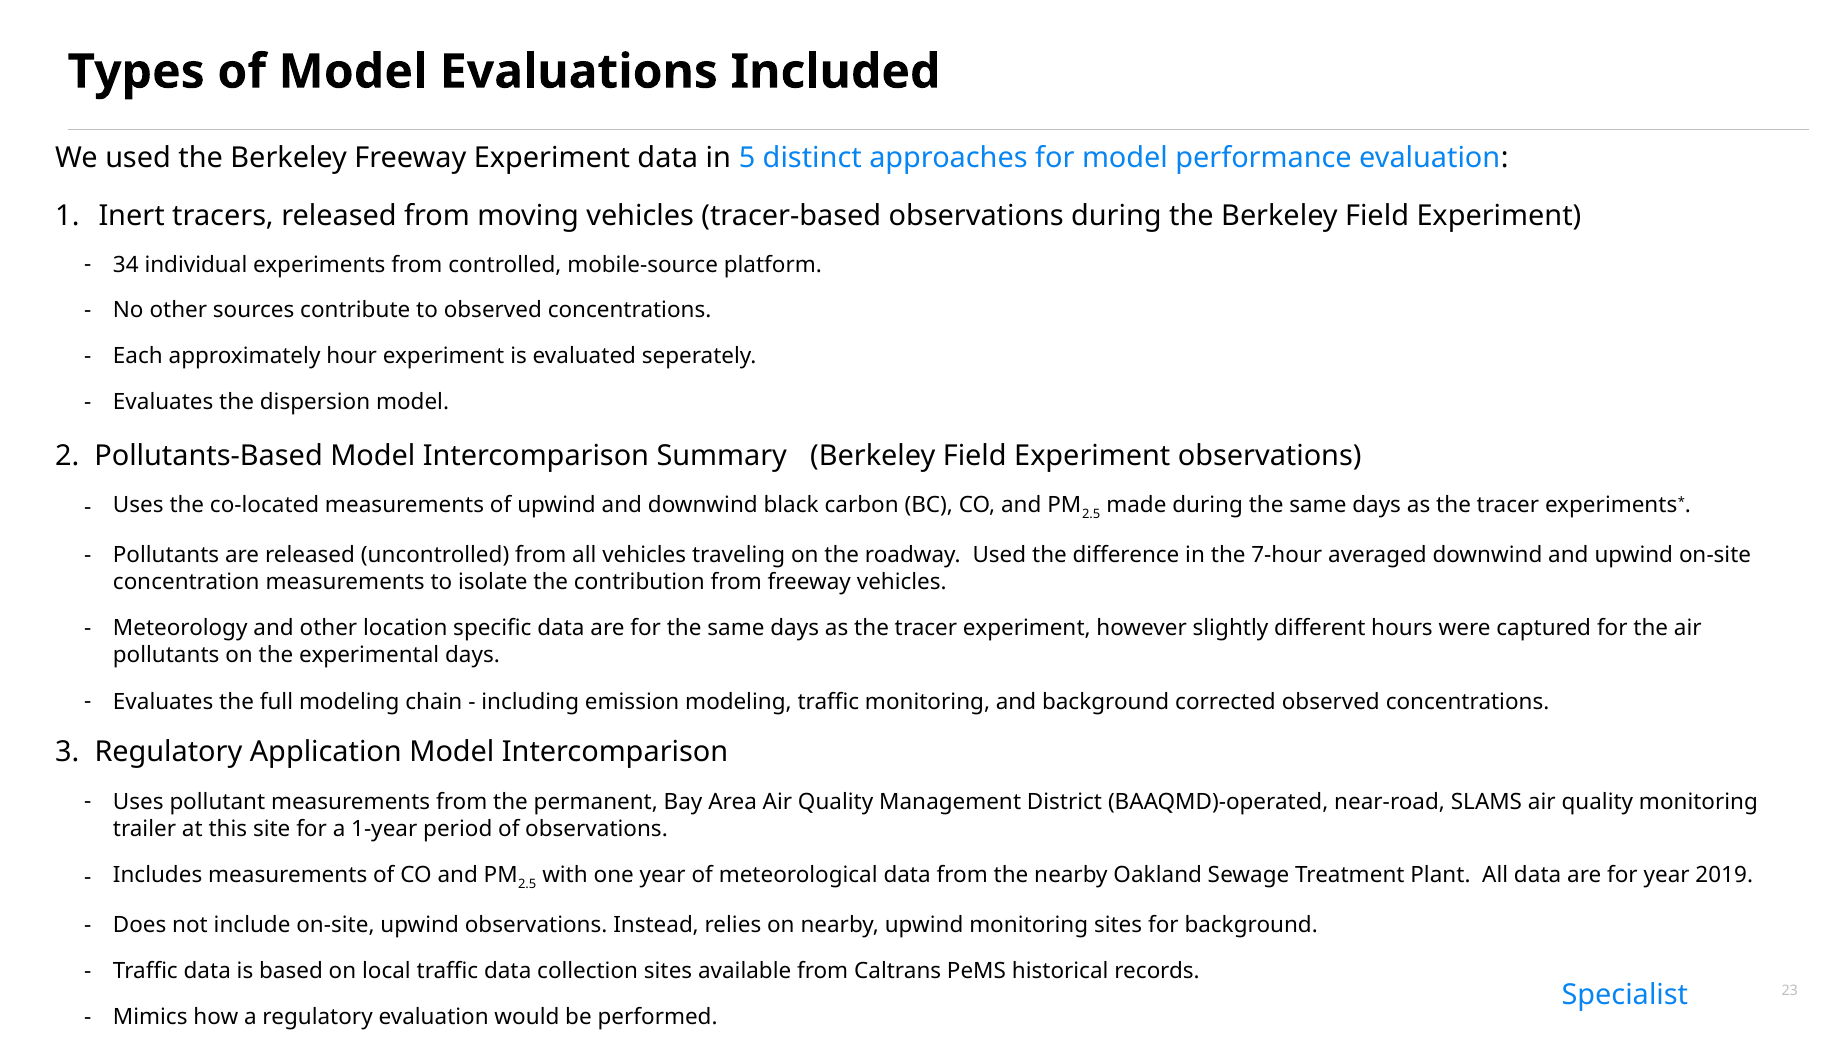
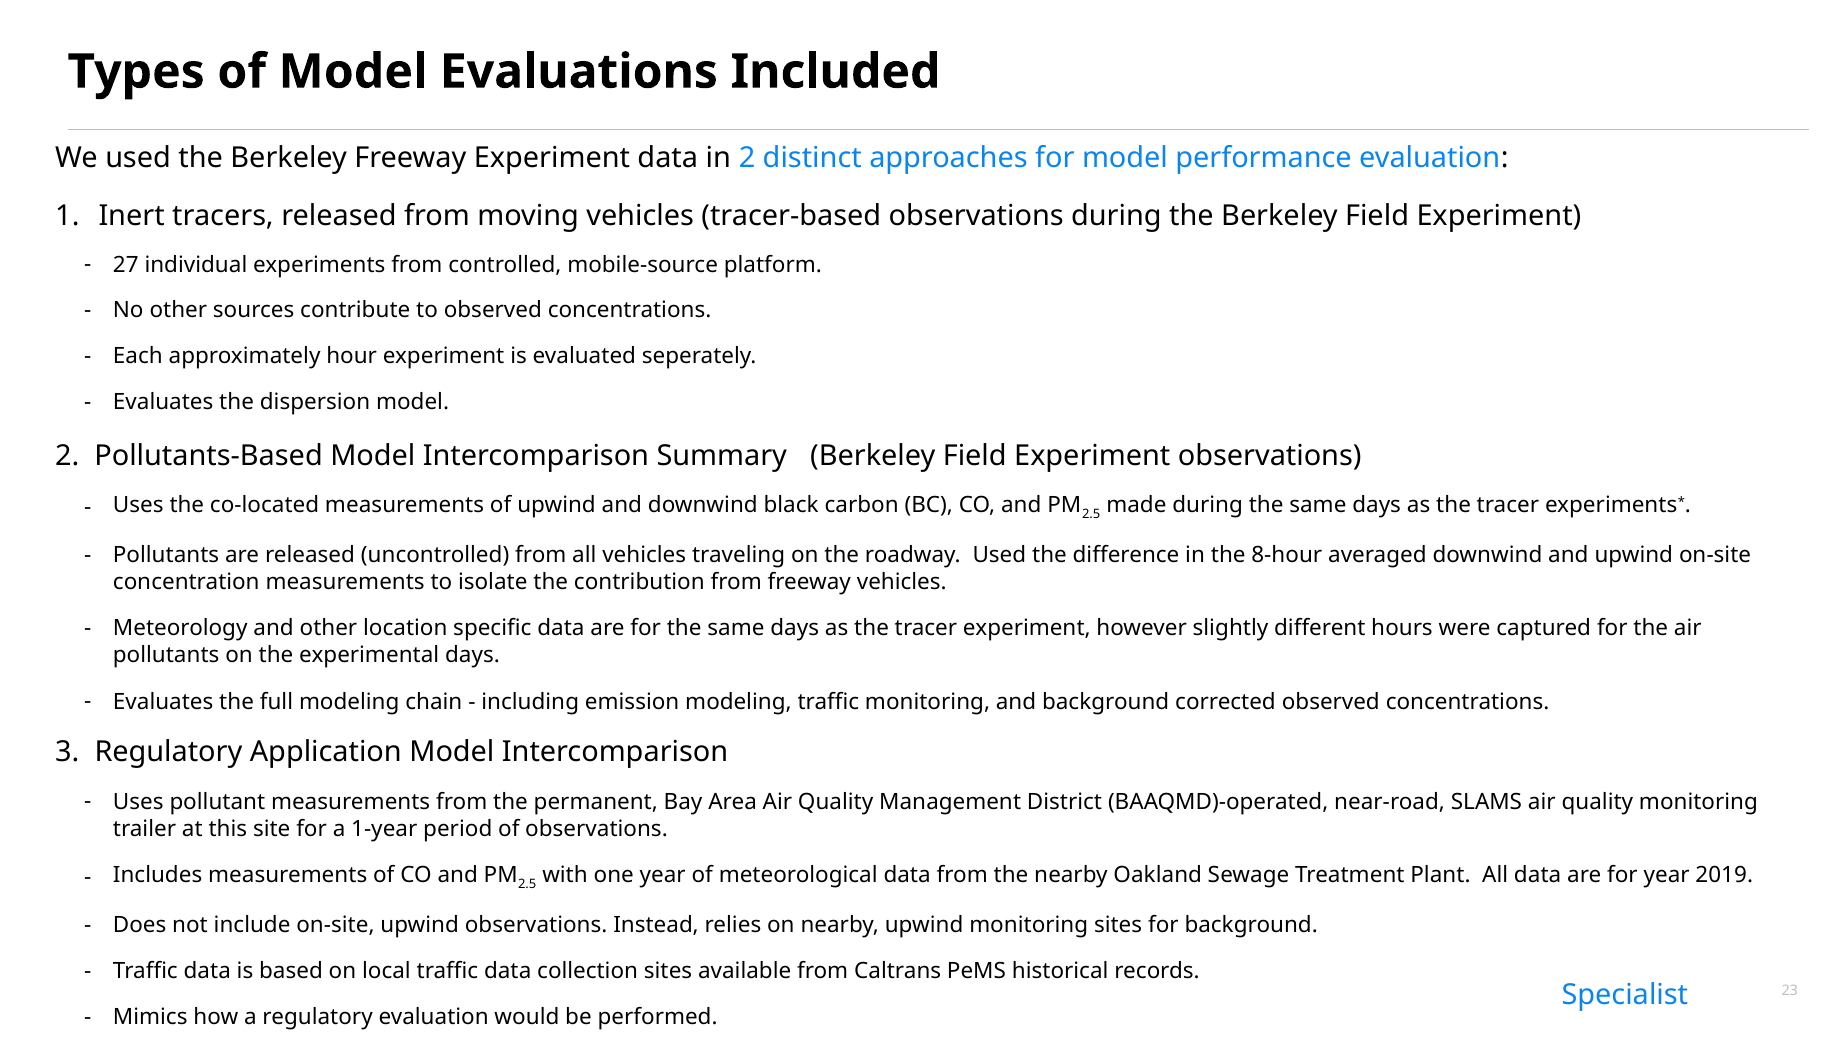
in 5: 5 -> 2
34: 34 -> 27
7-hour: 7-hour -> 8-hour
